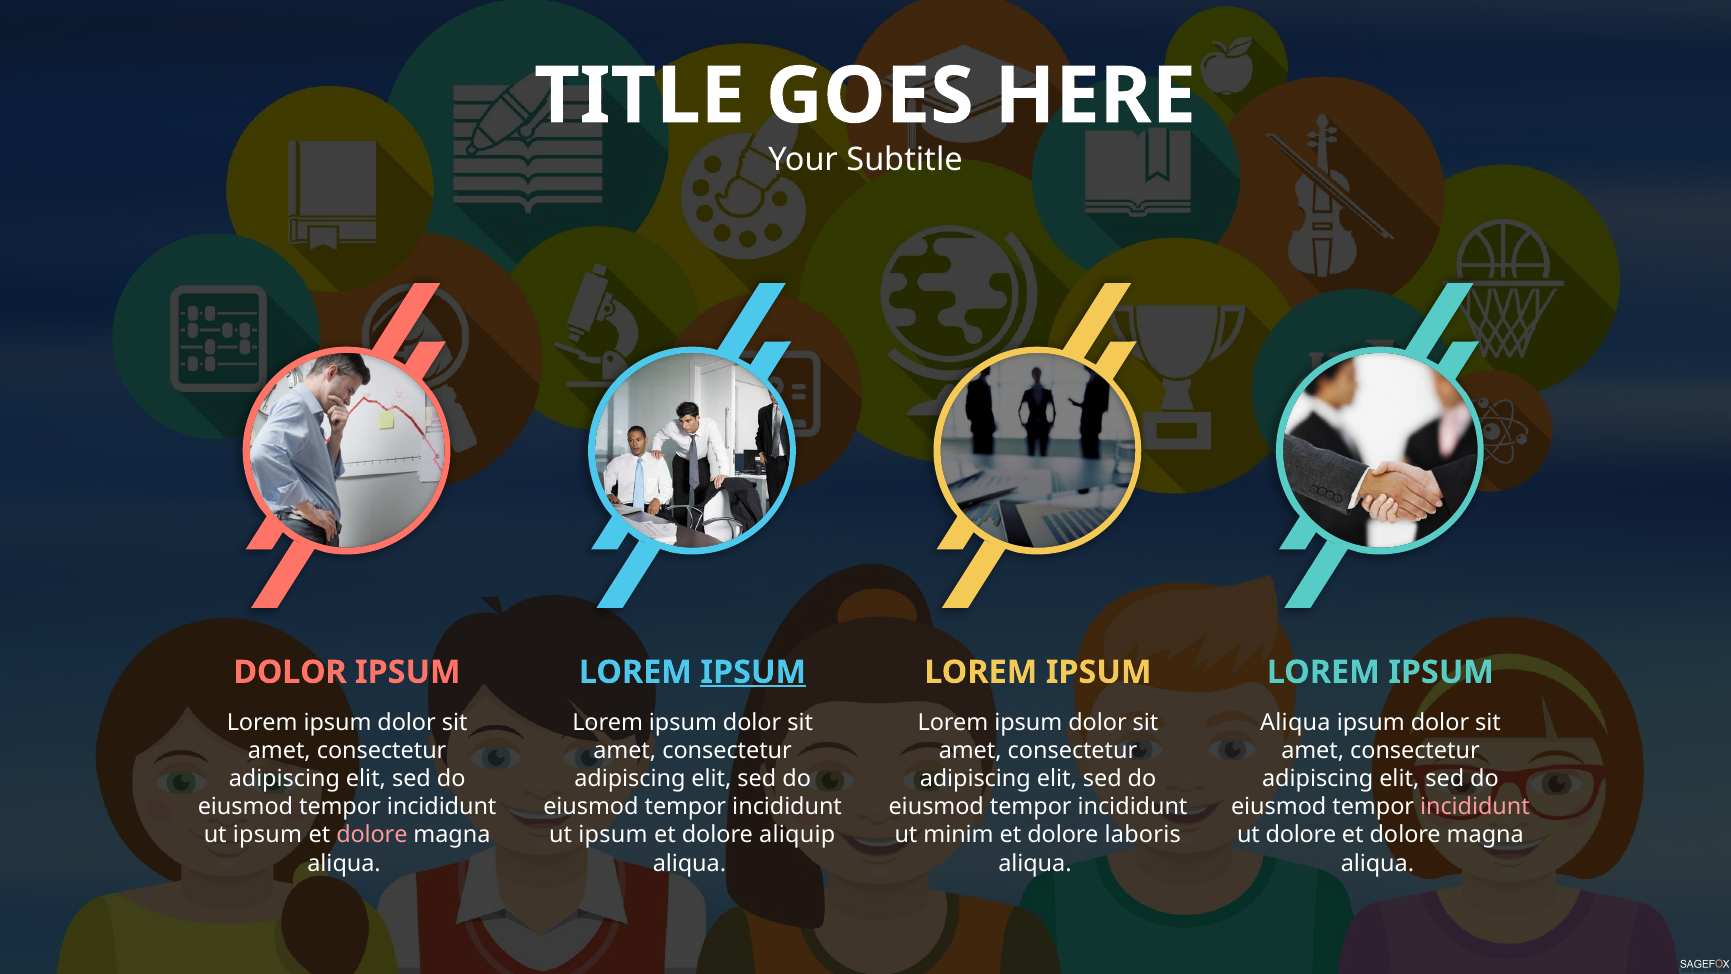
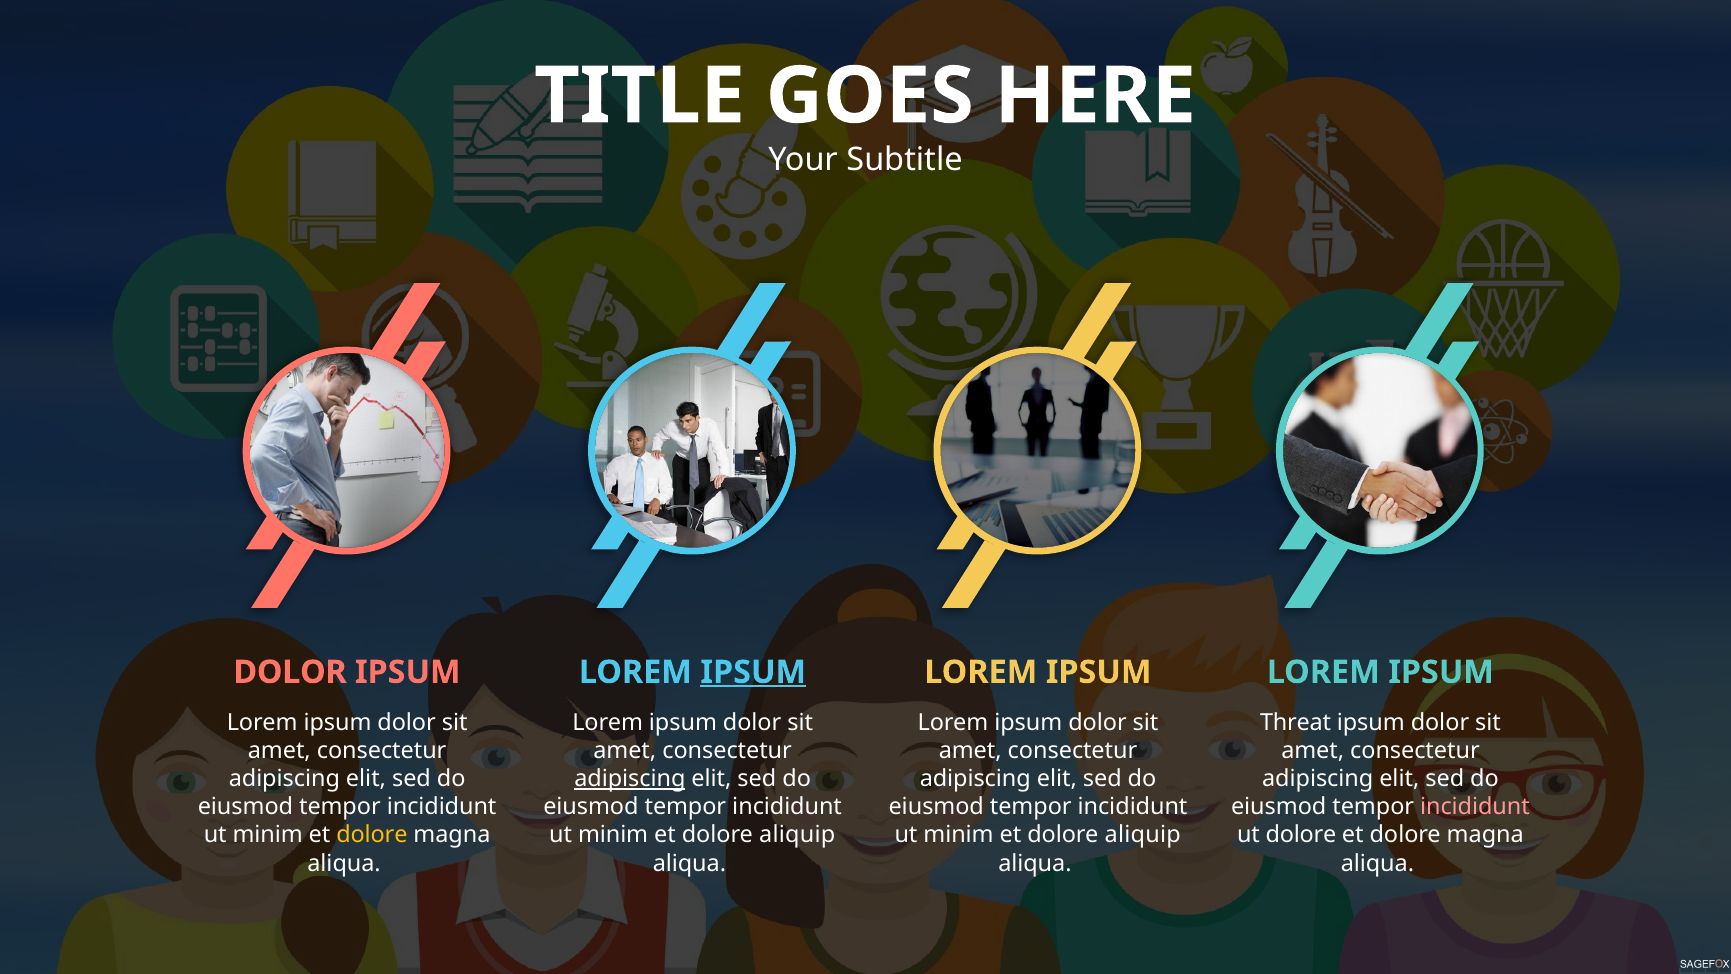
Aliqua at (1295, 722): Aliqua -> Threat
adipiscing at (630, 779) underline: none -> present
ipsum at (267, 835): ipsum -> minim
dolore at (372, 835) colour: pink -> yellow
ipsum at (613, 835): ipsum -> minim
laboris at (1143, 835): laboris -> aliquip
